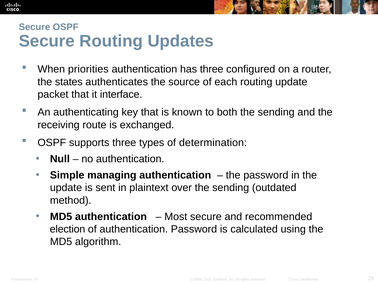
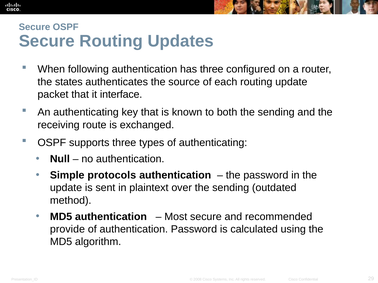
priorities: priorities -> following
of determination: determination -> authenticating
managing: managing -> protocols
election: election -> provide
